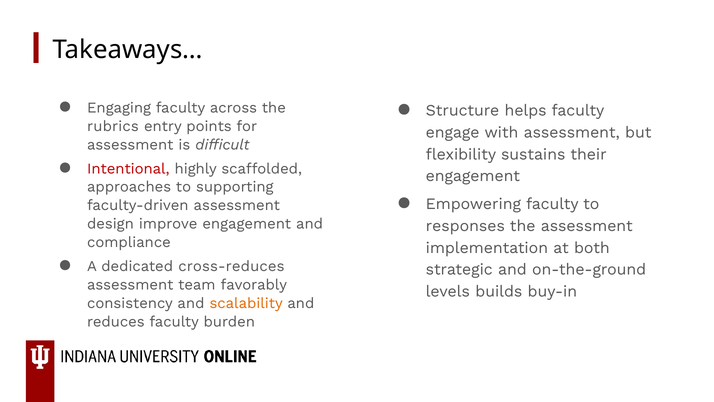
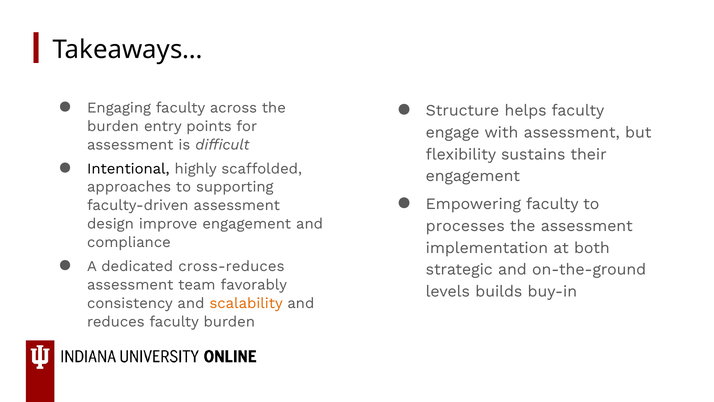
rubrics at (113, 126): rubrics -> burden
Intentional colour: red -> black
responses: responses -> processes
